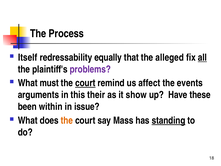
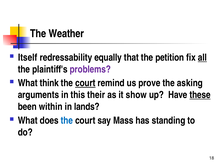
Process: Process -> Weather
alleged: alleged -> petition
must: must -> think
affect: affect -> prove
events: events -> asking
these underline: none -> present
issue: issue -> lands
the at (67, 120) colour: orange -> blue
standing underline: present -> none
